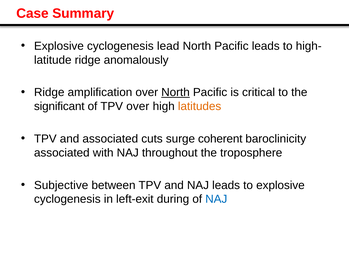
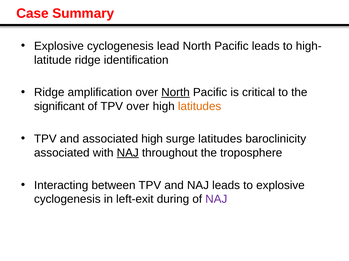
anomalously: anomalously -> identification
associated cuts: cuts -> high
surge coherent: coherent -> latitudes
NAJ at (128, 153) underline: none -> present
Subjective: Subjective -> Interacting
NAJ at (216, 200) colour: blue -> purple
